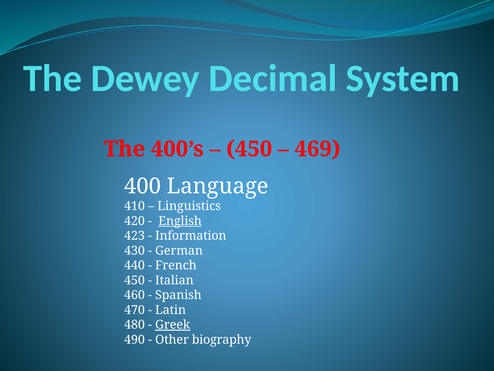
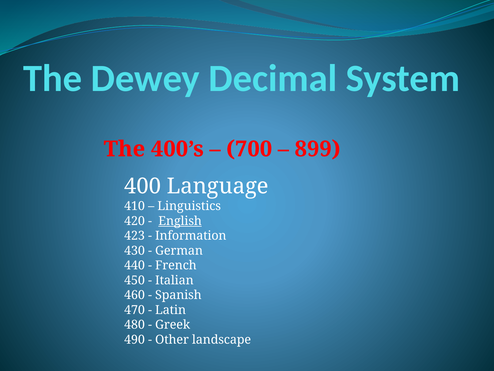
450 at (249, 149): 450 -> 700
469: 469 -> 899
Greek underline: present -> none
biography: biography -> landscape
